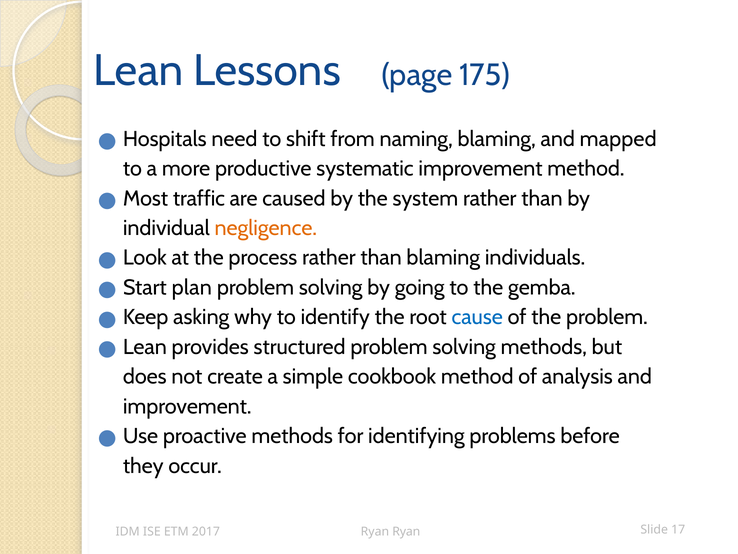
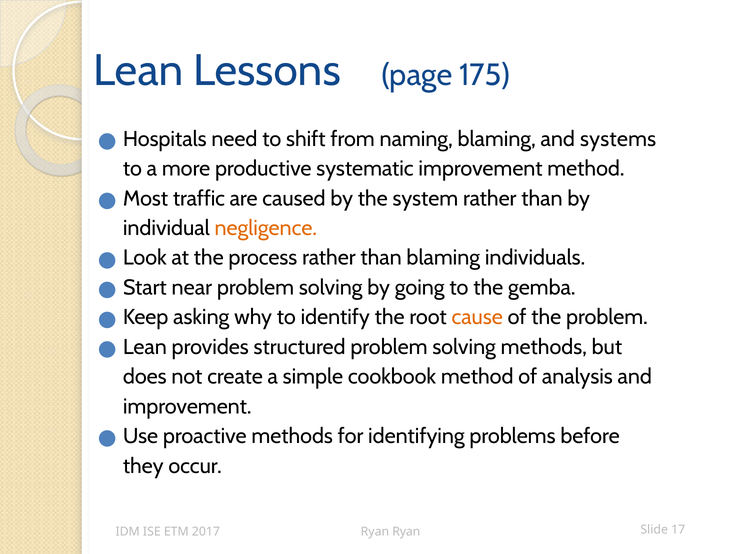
mapped: mapped -> systems
plan: plan -> near
cause colour: blue -> orange
